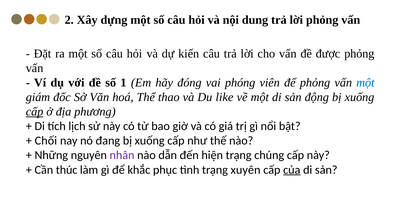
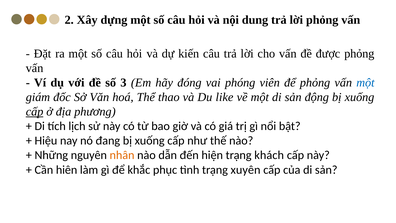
1: 1 -> 3
Chối: Chối -> Hiệu
nhân colour: purple -> orange
chúng: chúng -> khách
thúc: thúc -> hiên
của underline: present -> none
